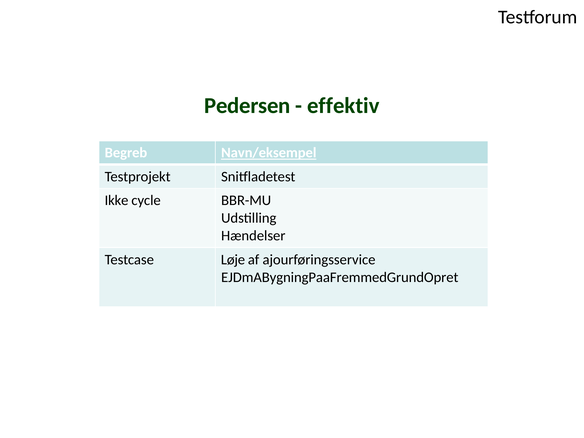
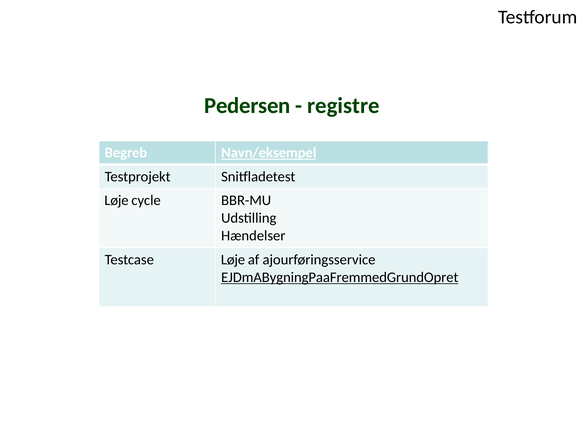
effektiv: effektiv -> registre
Ikke at (116, 200): Ikke -> Løje
EJDmABygningPaaFremmedGrundOpret underline: none -> present
